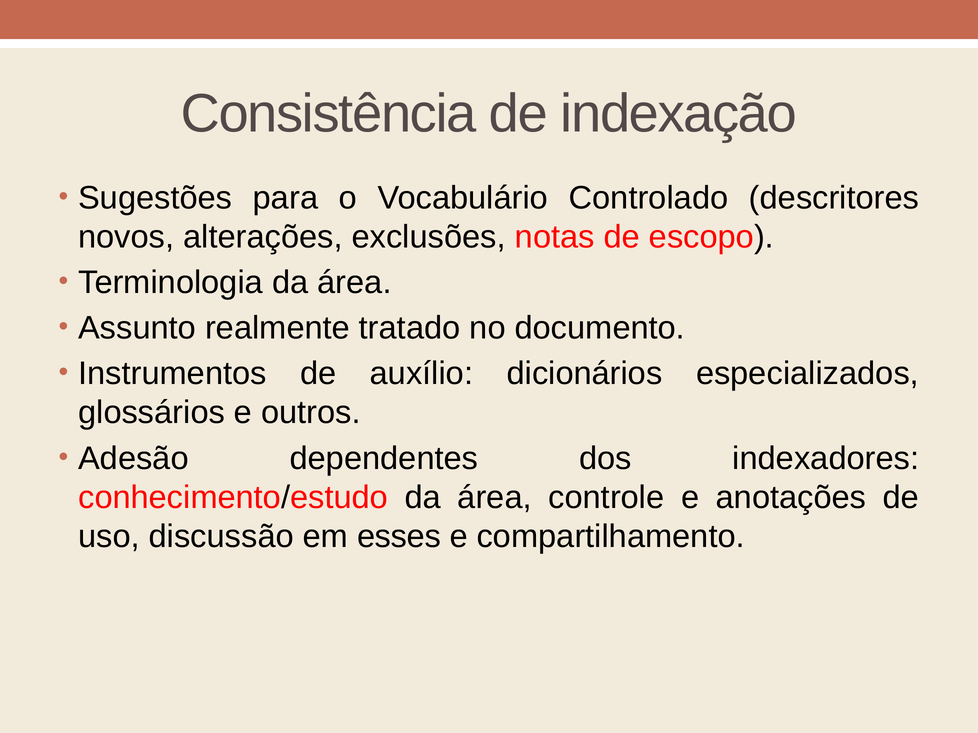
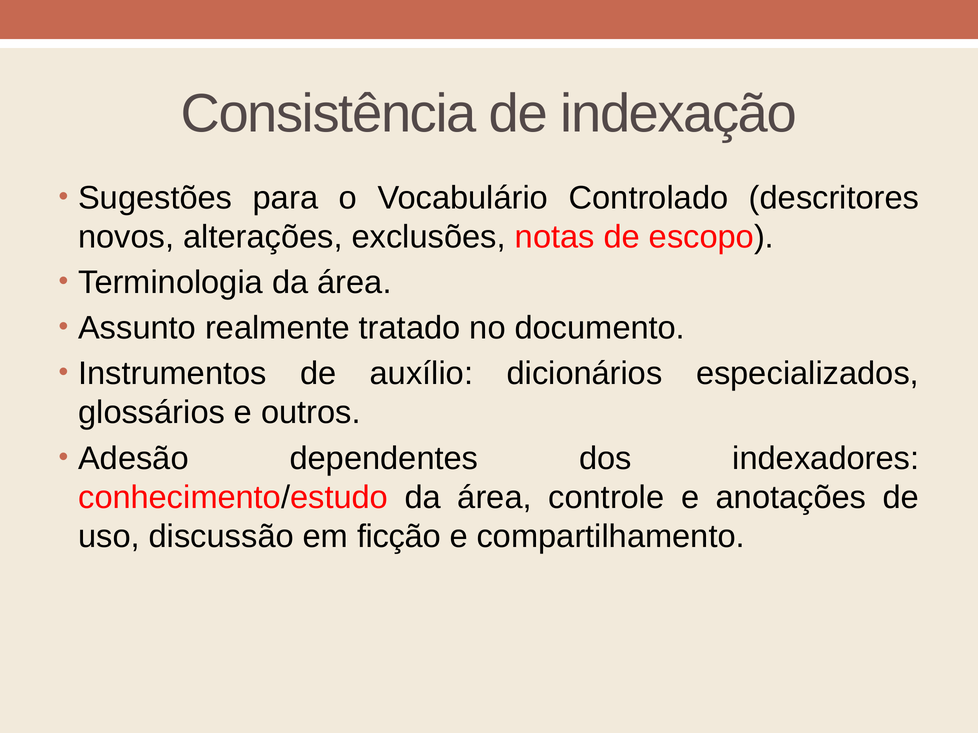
esses: esses -> ficção
